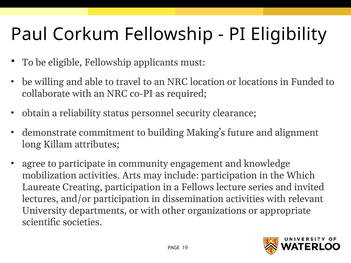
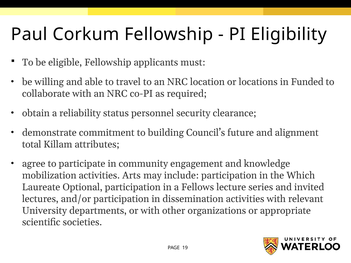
Making’s: Making’s -> Council’s
long: long -> total
Creating: Creating -> Optional
